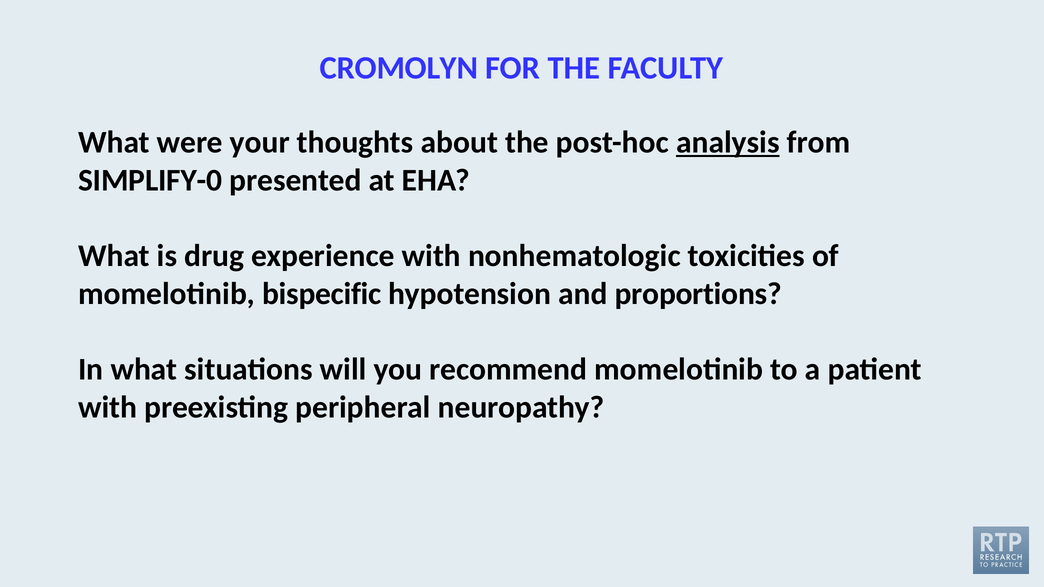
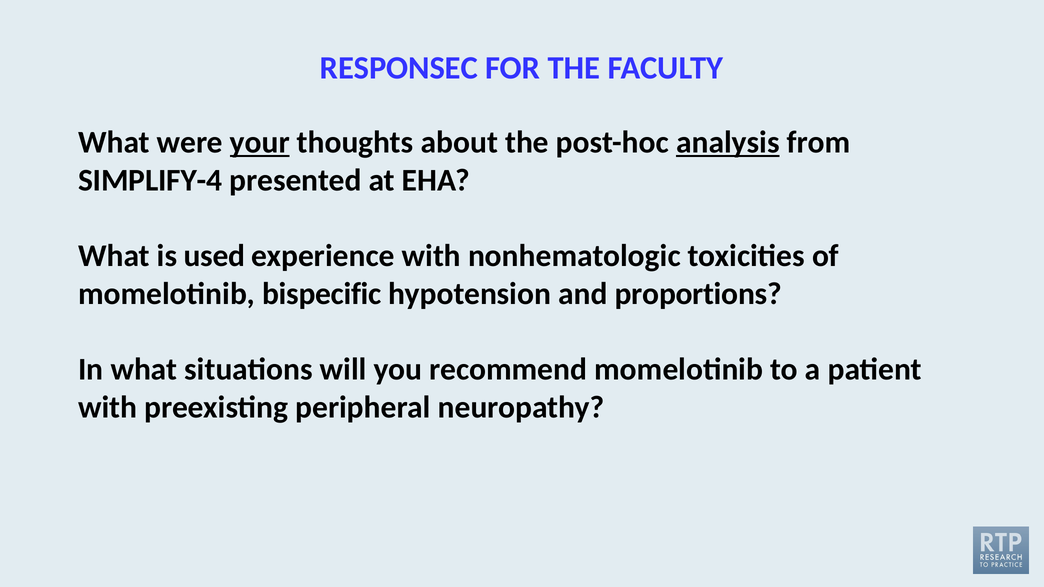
CROMOLYN: CROMOLYN -> RESPONSEC
your underline: none -> present
SIMPLIFY-0: SIMPLIFY-0 -> SIMPLIFY-4
drug: drug -> used
